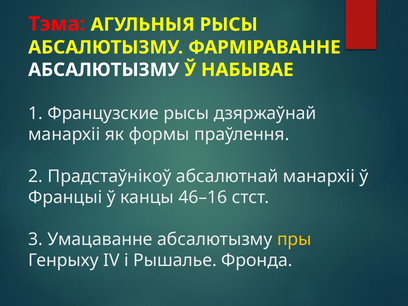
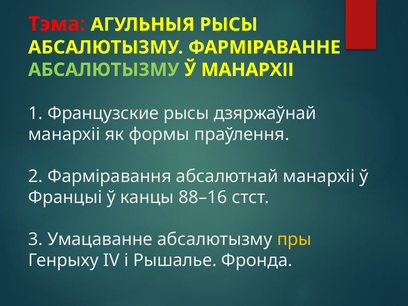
АБСАЛЮТЫЗМУ at (104, 70) colour: white -> light green
Ў НАБЫВАЕ: НАБЫВАЕ -> МАНАРХІІ
Прадстаўнікоў: Прадстаўнікоў -> Фарміравання
46–16: 46–16 -> 88–16
